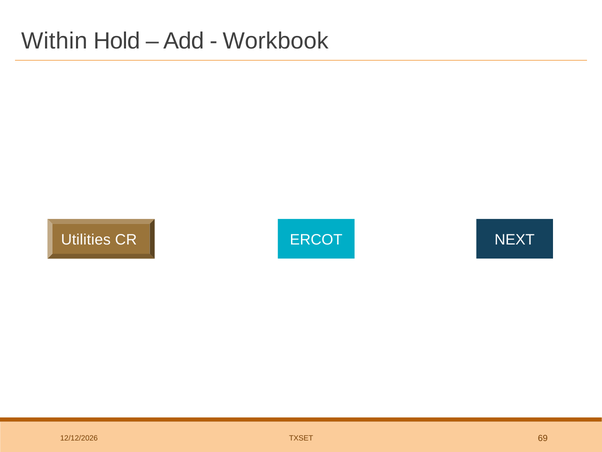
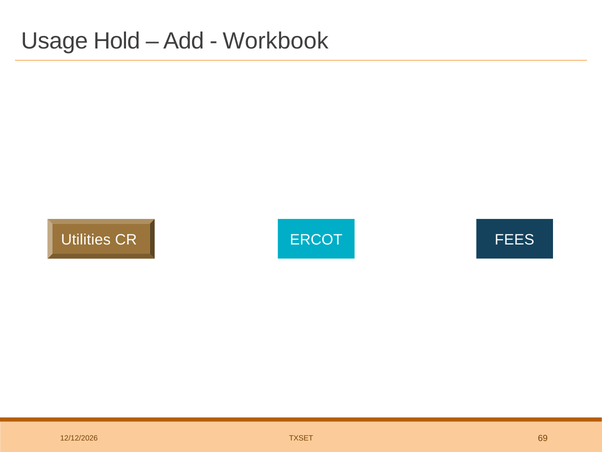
Within: Within -> Usage
NEXT: NEXT -> FEES
